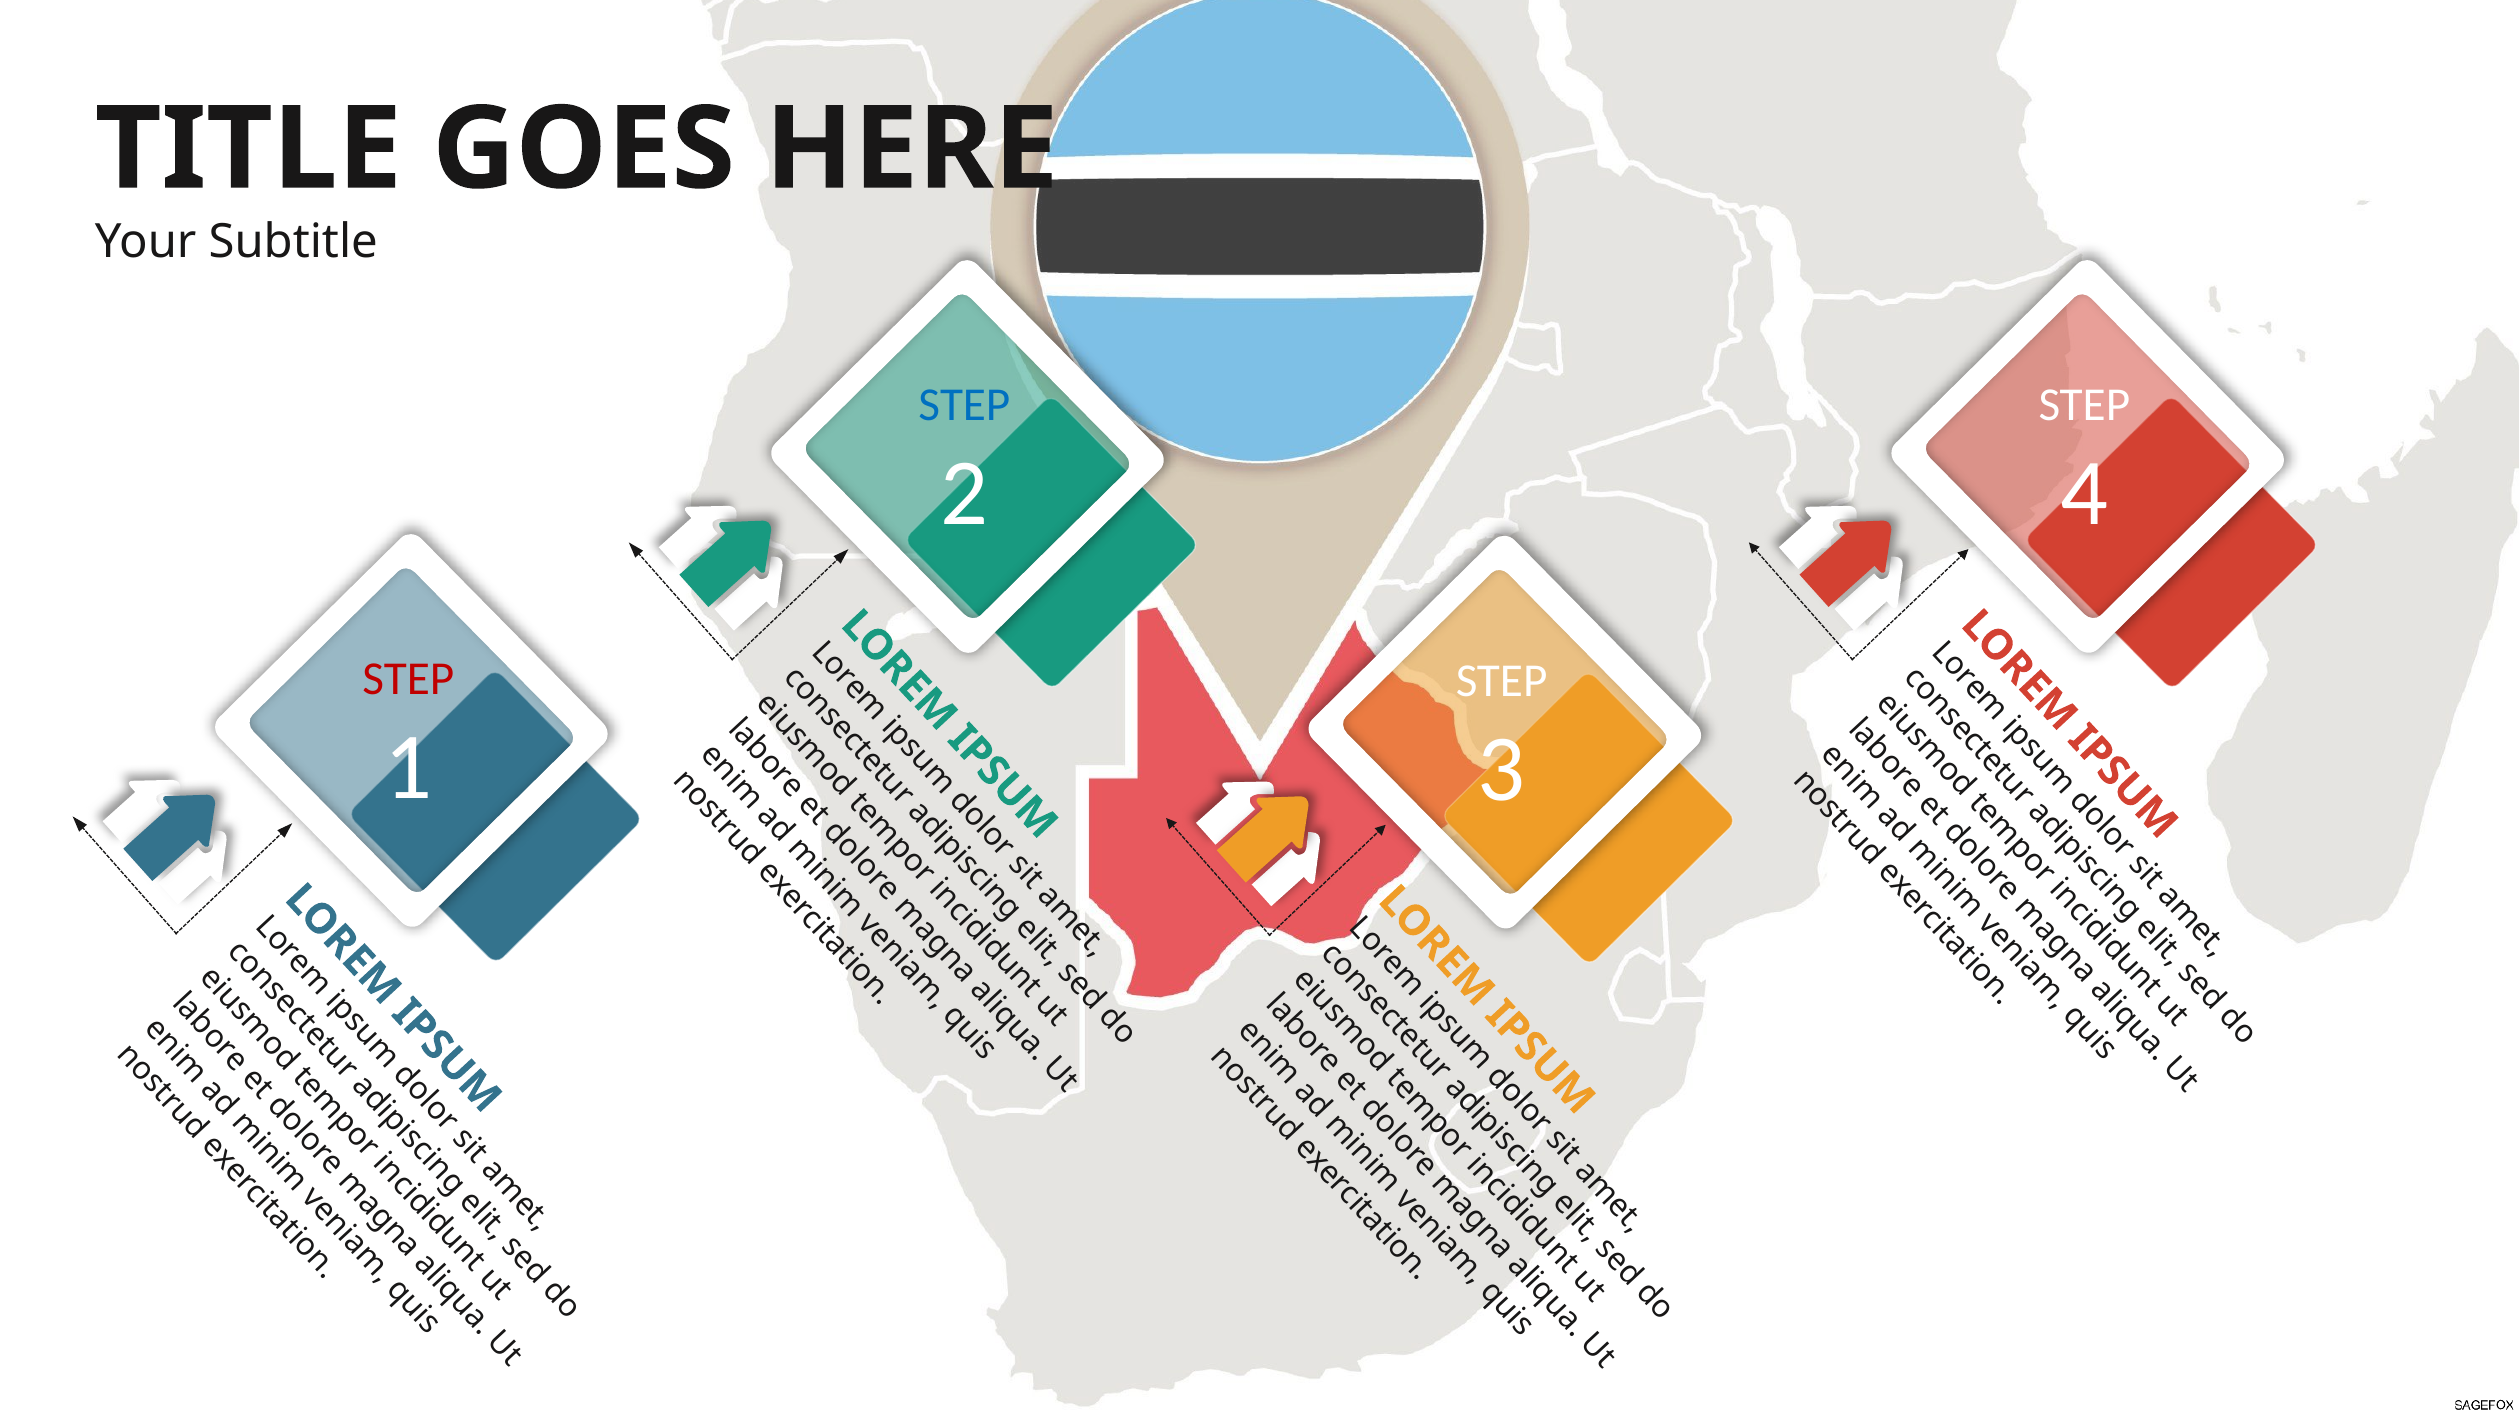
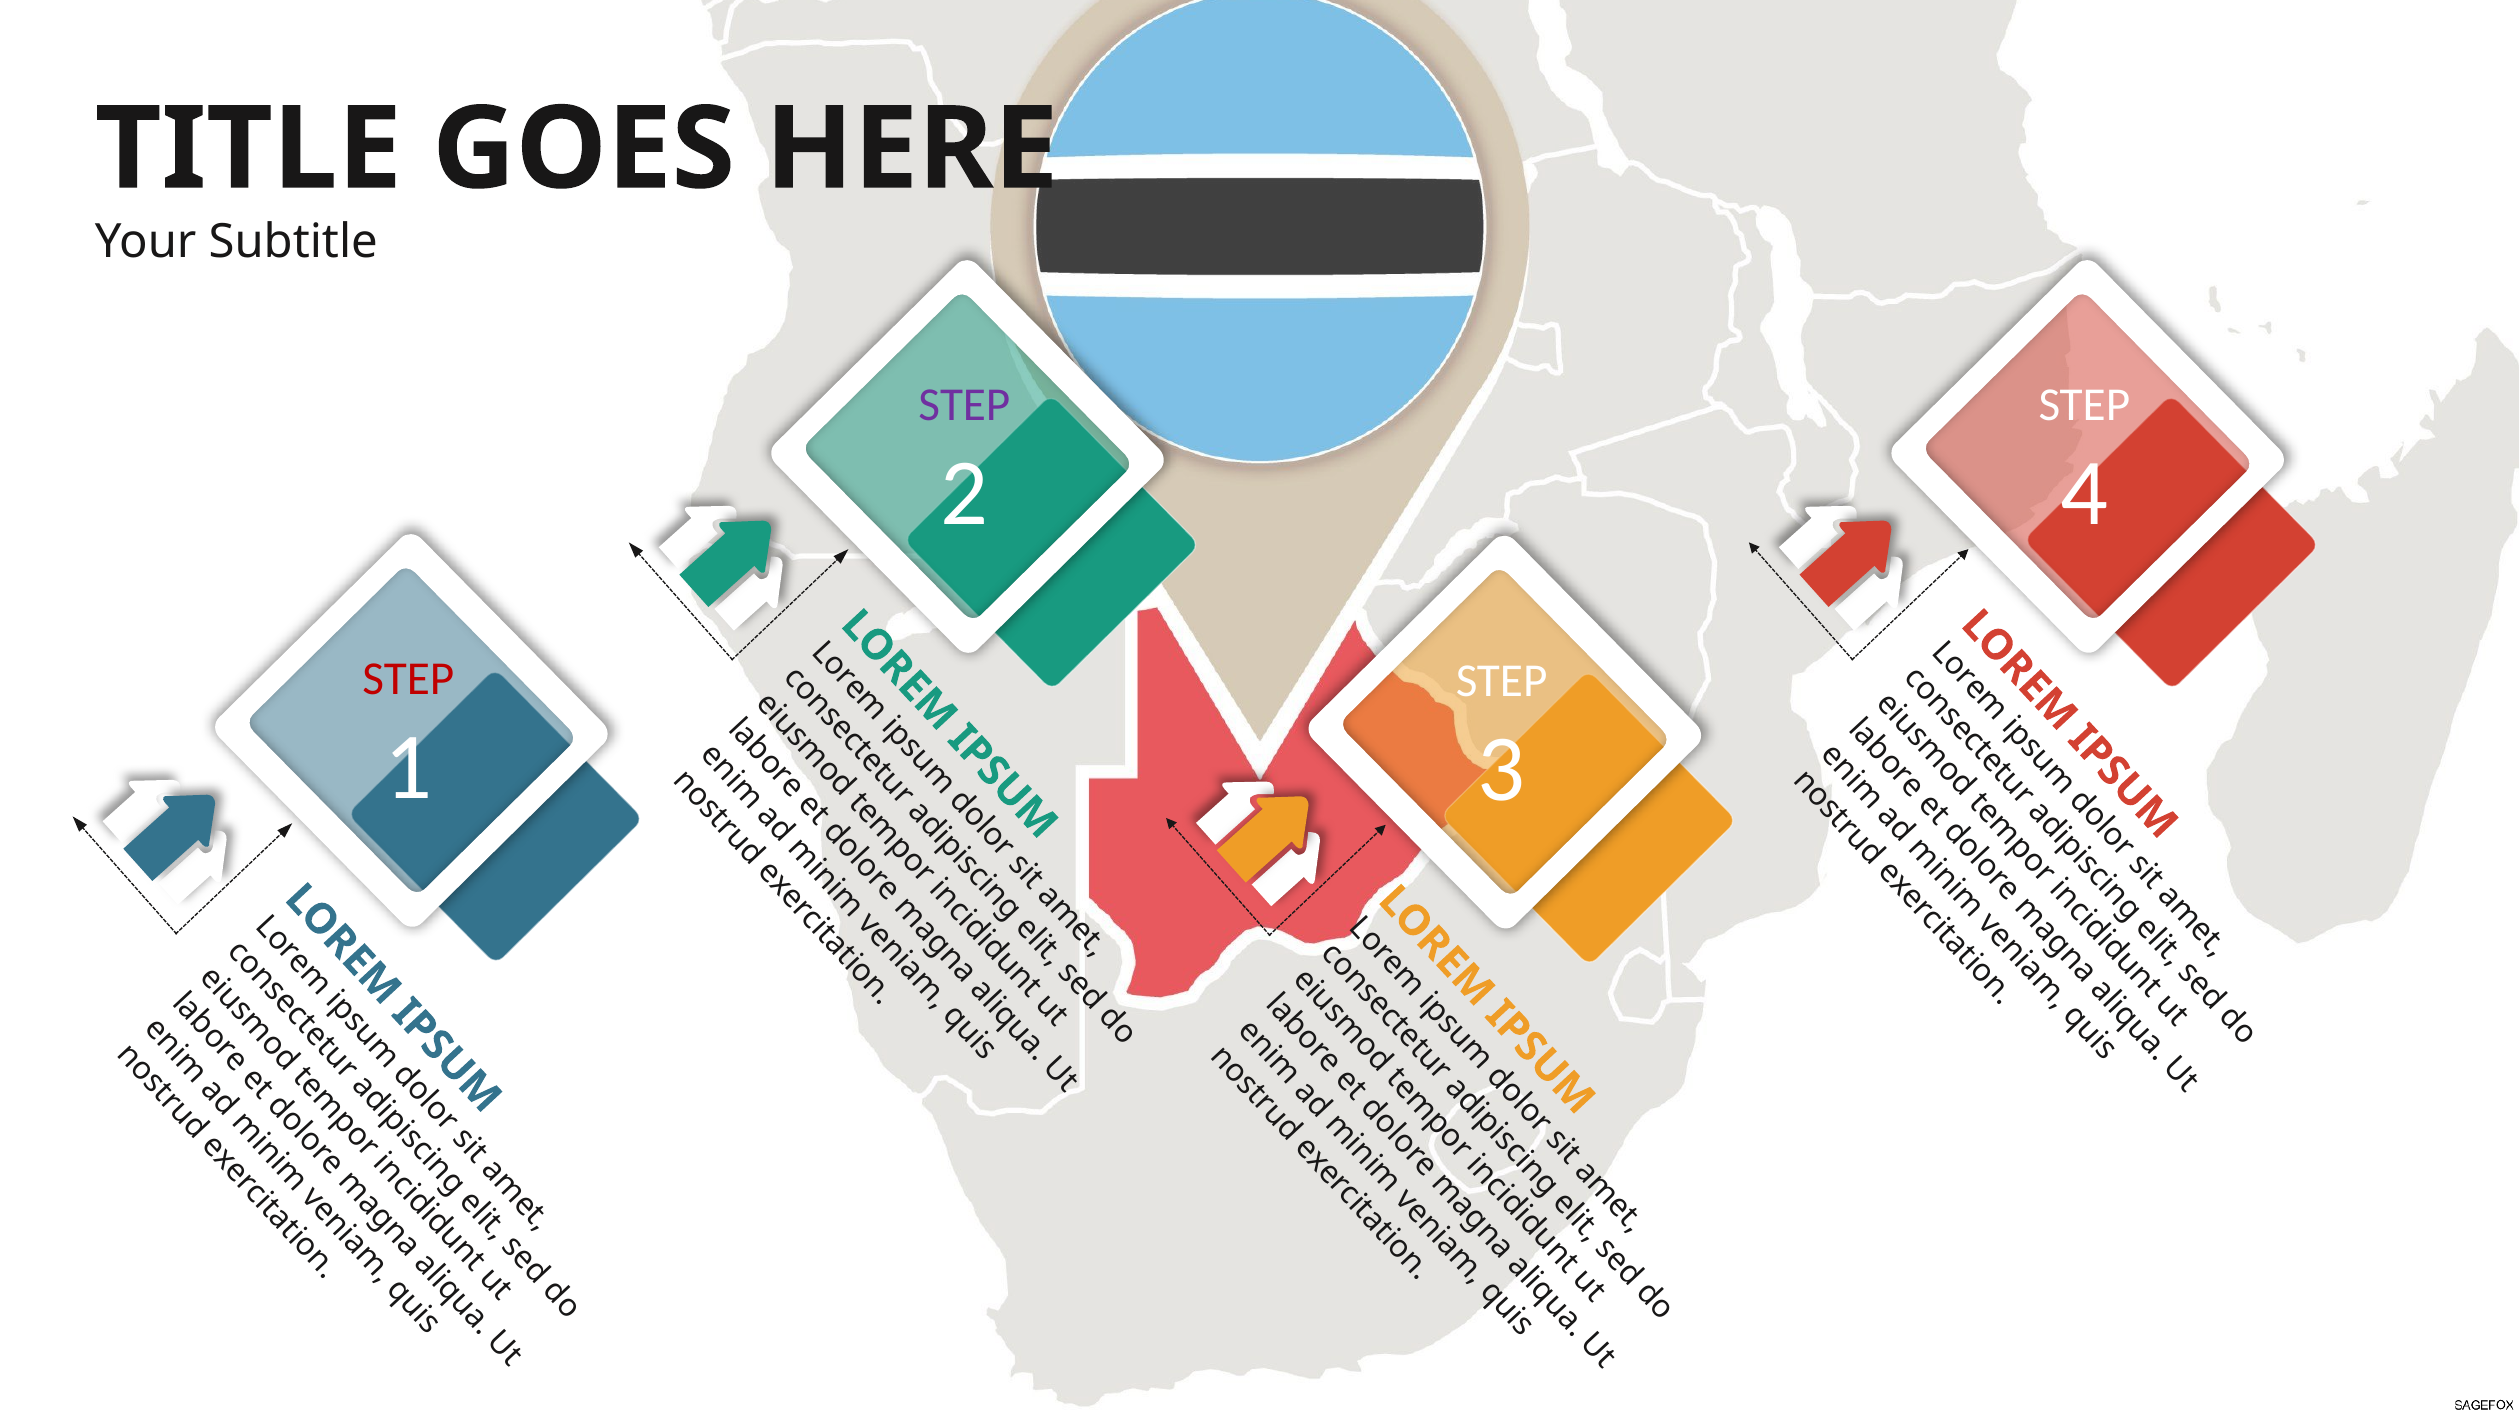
STEP at (964, 405) colour: blue -> purple
